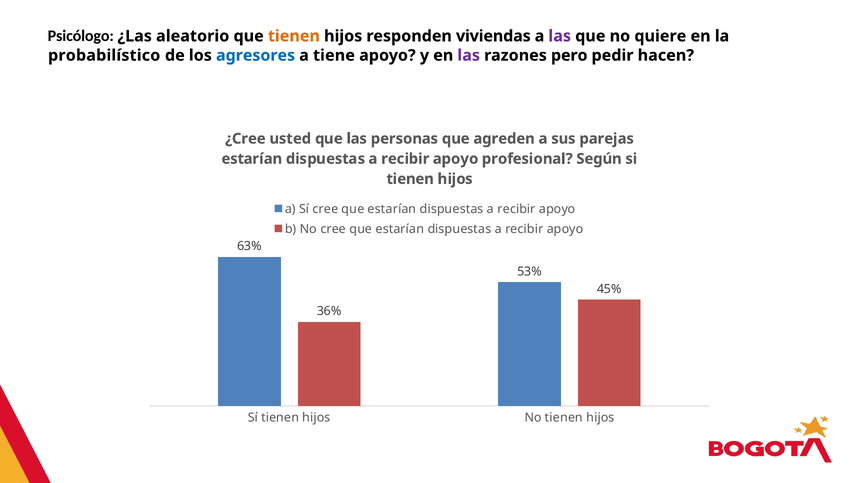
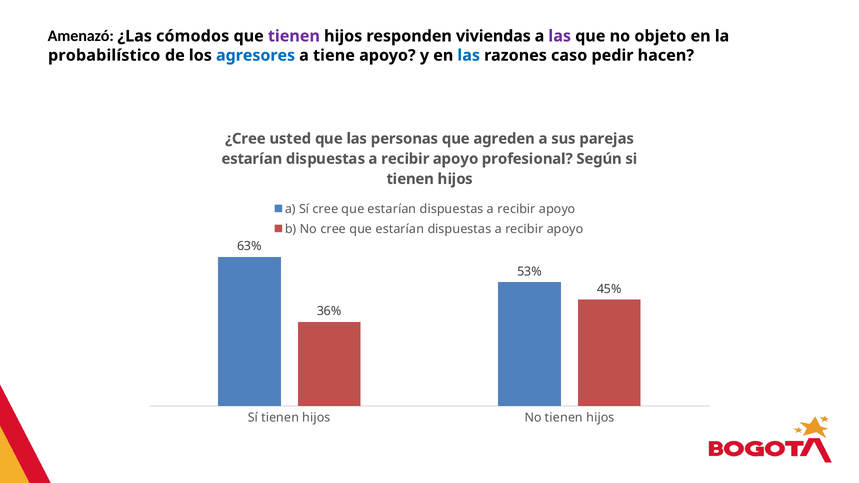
Psicólogo: Psicólogo -> Amenazó
aleatorio: aleatorio -> cómodos
tienen at (294, 36) colour: orange -> purple
quiere: quiere -> objeto
las at (469, 55) colour: purple -> blue
pero: pero -> caso
